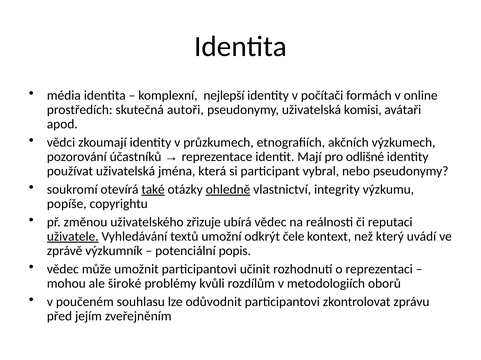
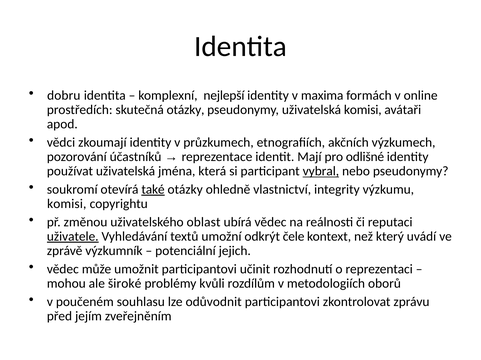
média: média -> dobru
počítači: počítači -> maxima
skutečná autoři: autoři -> otázky
vybral underline: none -> present
ohledně underline: present -> none
popíše at (67, 204): popíše -> komisi
zřizuje: zřizuje -> oblast
popis: popis -> jejich
